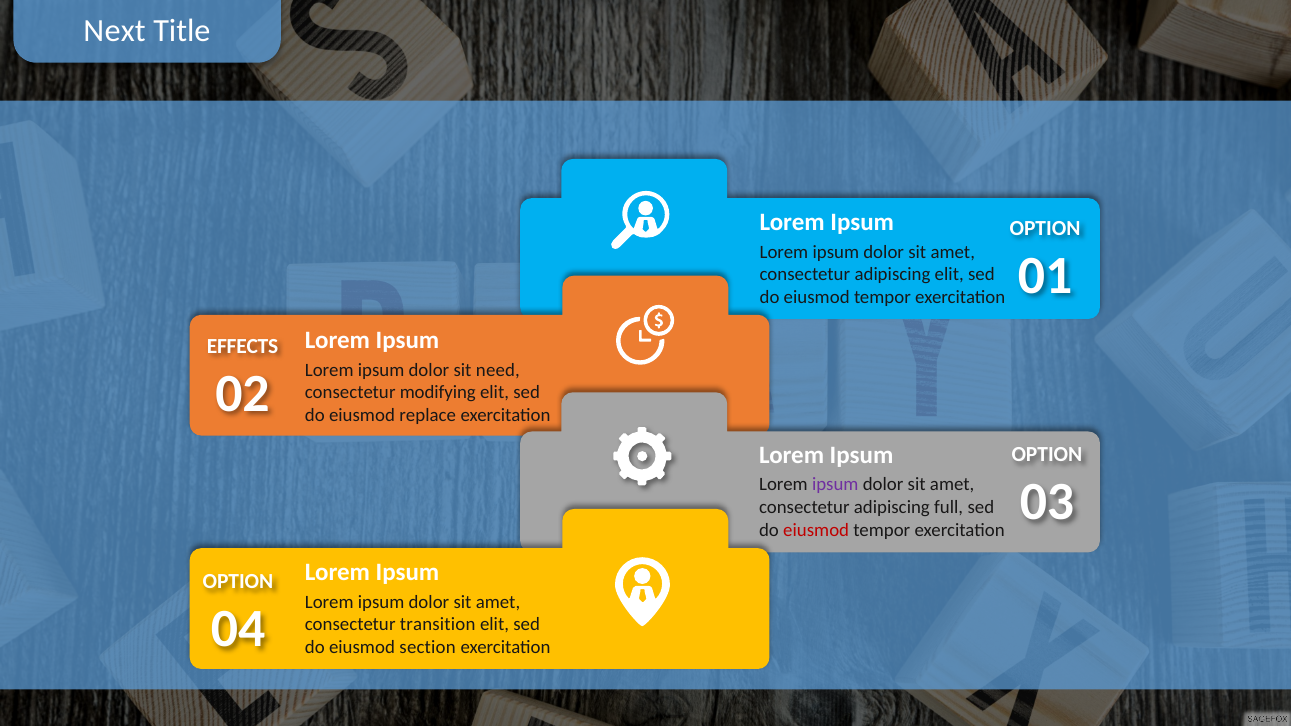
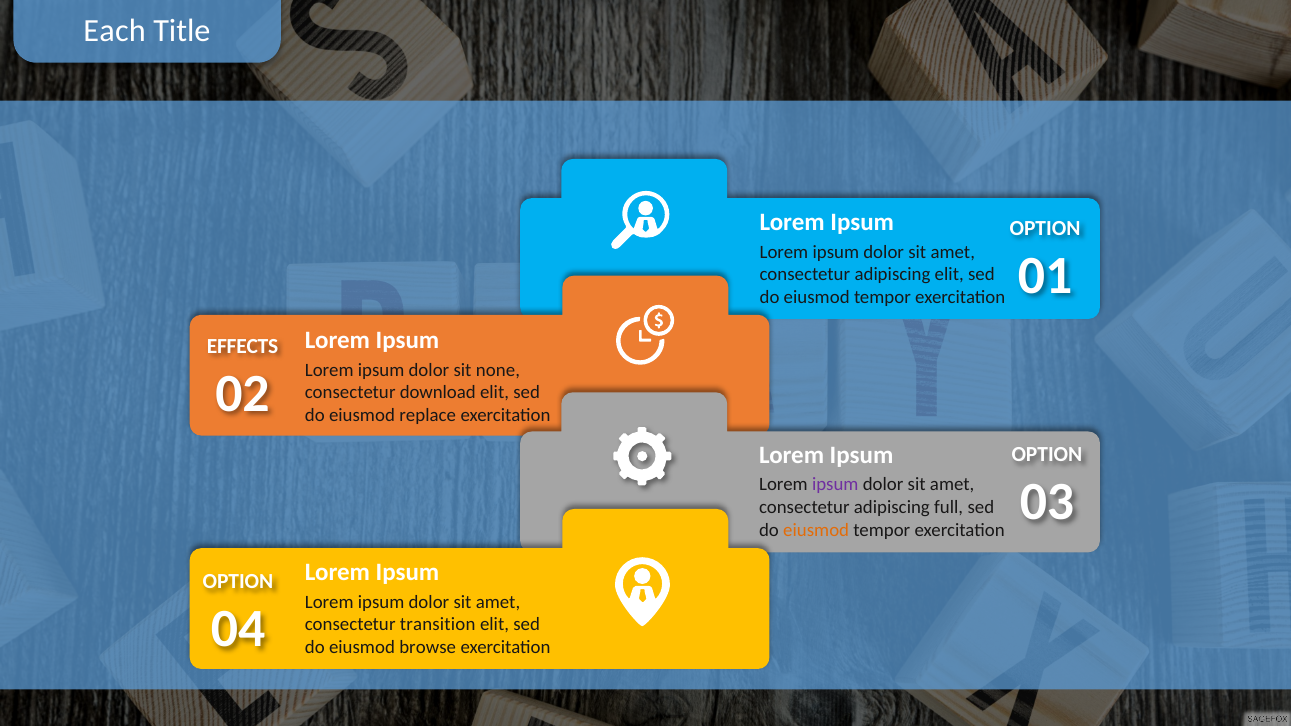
Next: Next -> Each
need: need -> none
modifying: modifying -> download
eiusmod at (816, 530) colour: red -> orange
section: section -> browse
